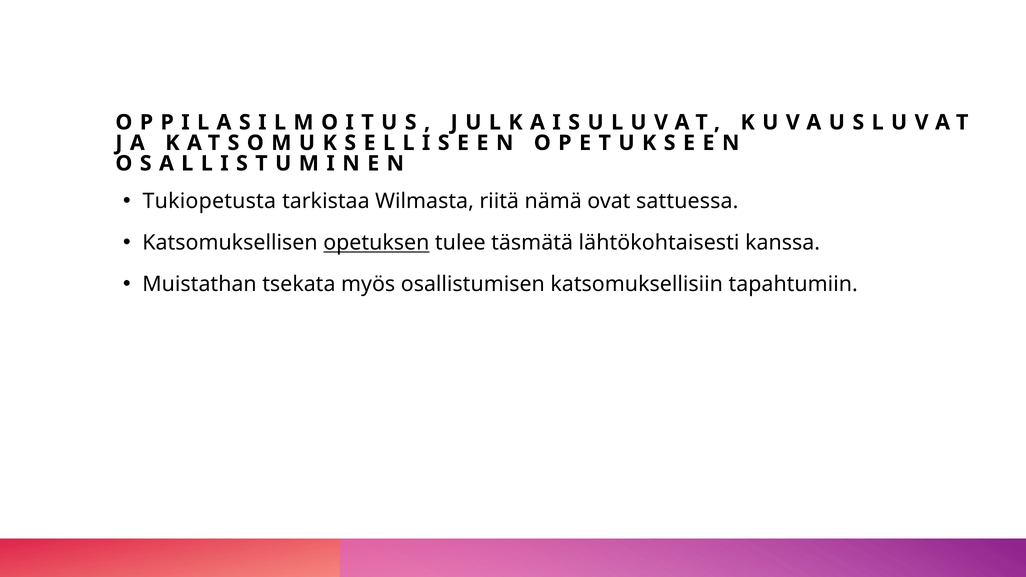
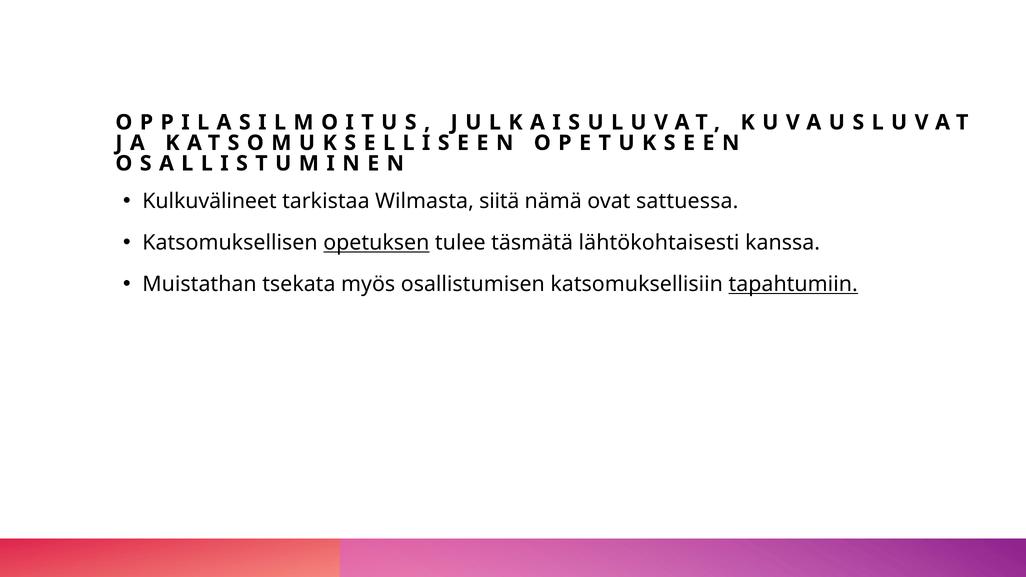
Tukiopetusta: Tukiopetusta -> Kulkuvälineet
riitä: riitä -> siitä
tapahtumiin underline: none -> present
